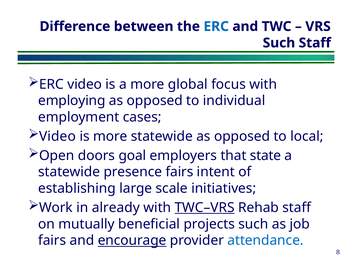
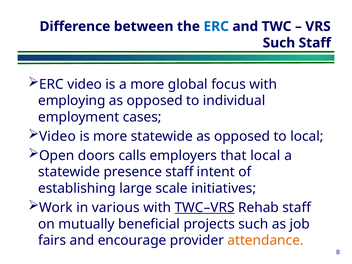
goal: goal -> calls
that state: state -> local
presence fairs: fairs -> staff
already: already -> various
encourage underline: present -> none
attendance colour: blue -> orange
